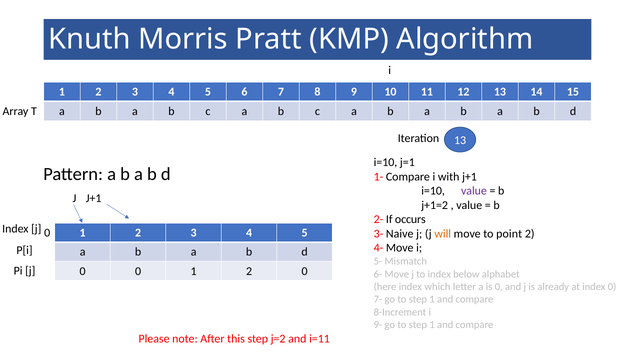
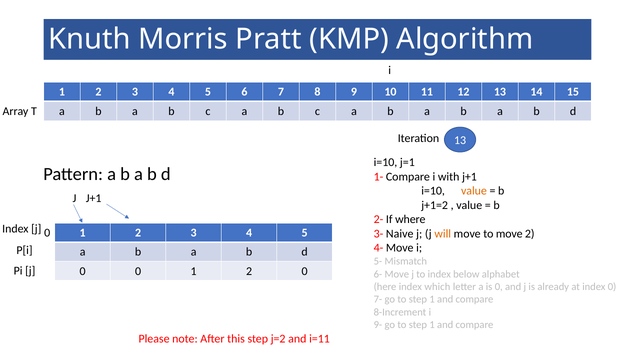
value at (474, 191) colour: purple -> orange
occurs: occurs -> where
to point: point -> move
